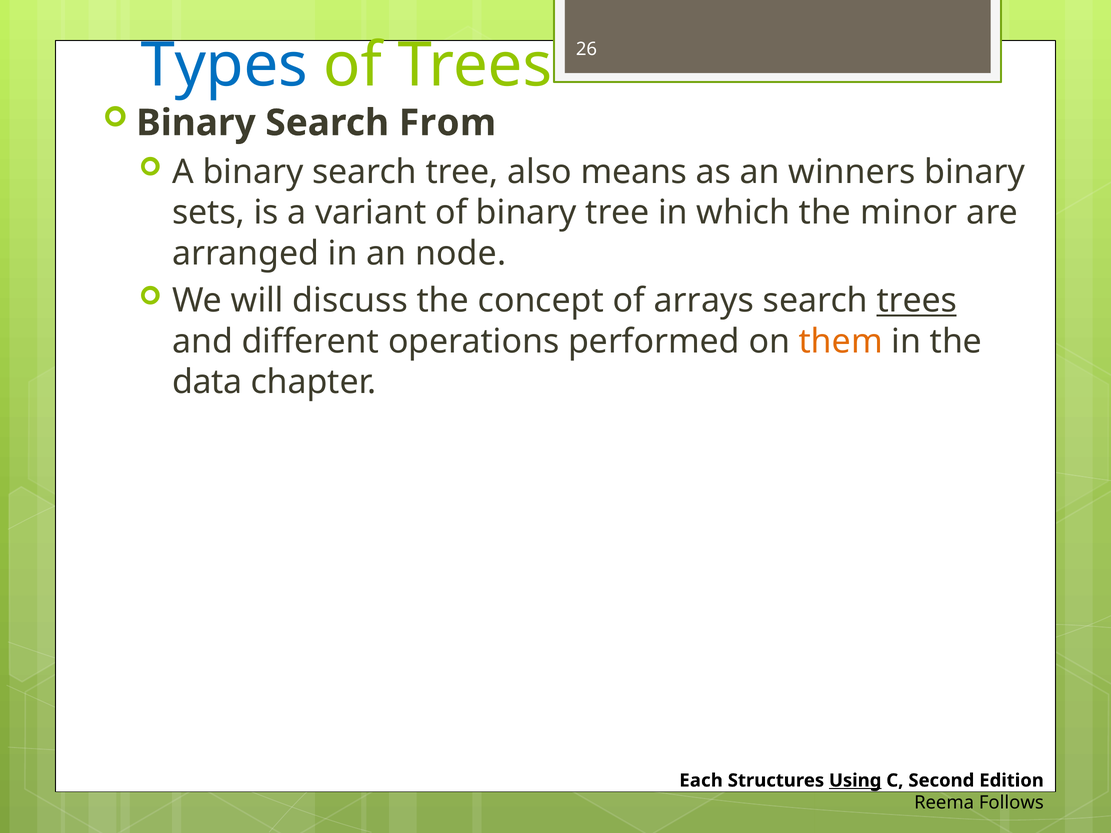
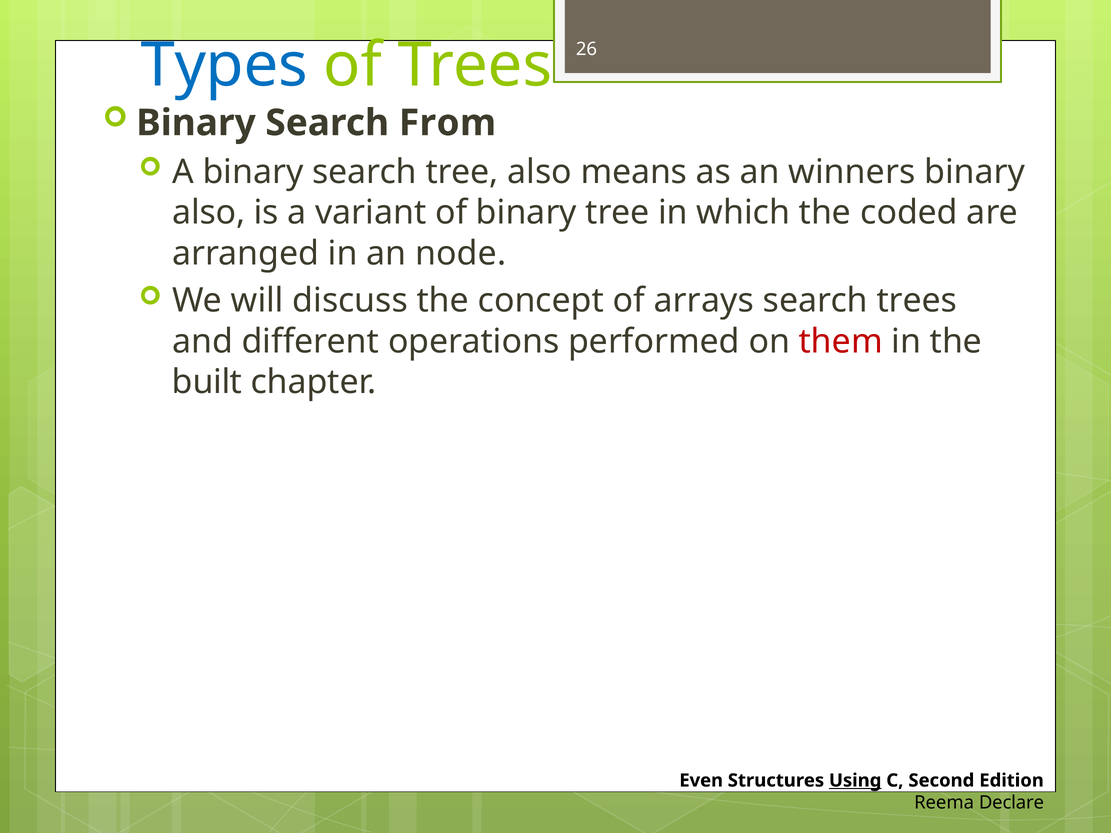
sets at (209, 213): sets -> also
minor: minor -> coded
trees at (917, 301) underline: present -> none
them colour: orange -> red
data: data -> built
Each: Each -> Even
Follows: Follows -> Declare
